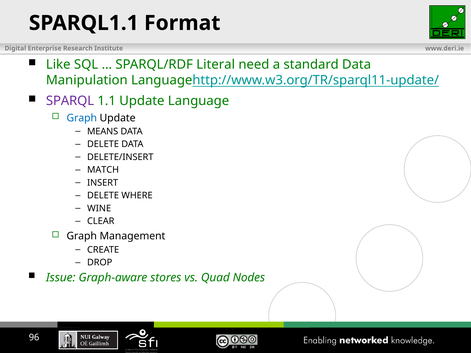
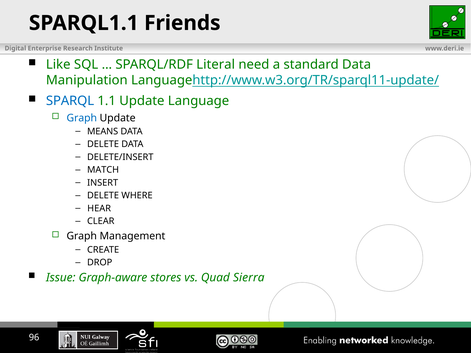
Format: Format -> Friends
SPARQL colour: purple -> blue
WINE: WINE -> HEAR
Nodes: Nodes -> Sierra
